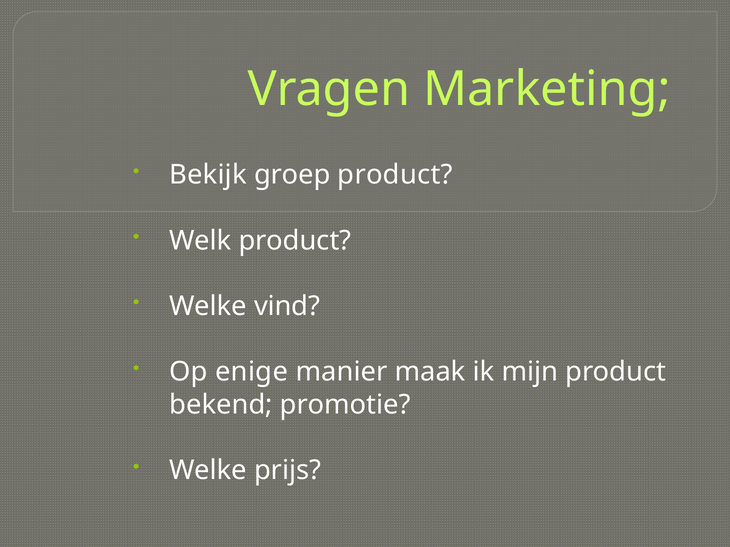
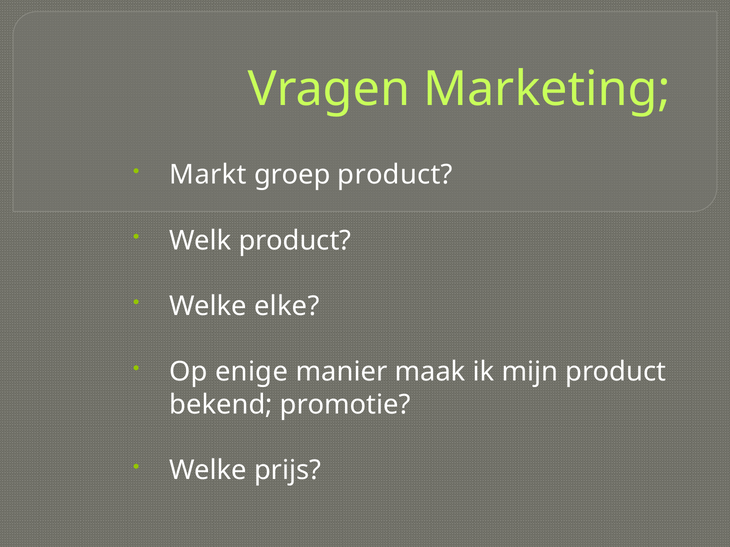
Bekijk: Bekijk -> Markt
vind: vind -> elke
